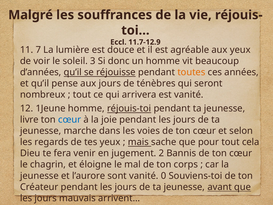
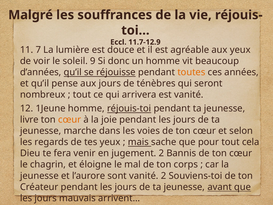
3: 3 -> 9
cœur at (70, 120) colour: blue -> orange
vanité 0: 0 -> 2
